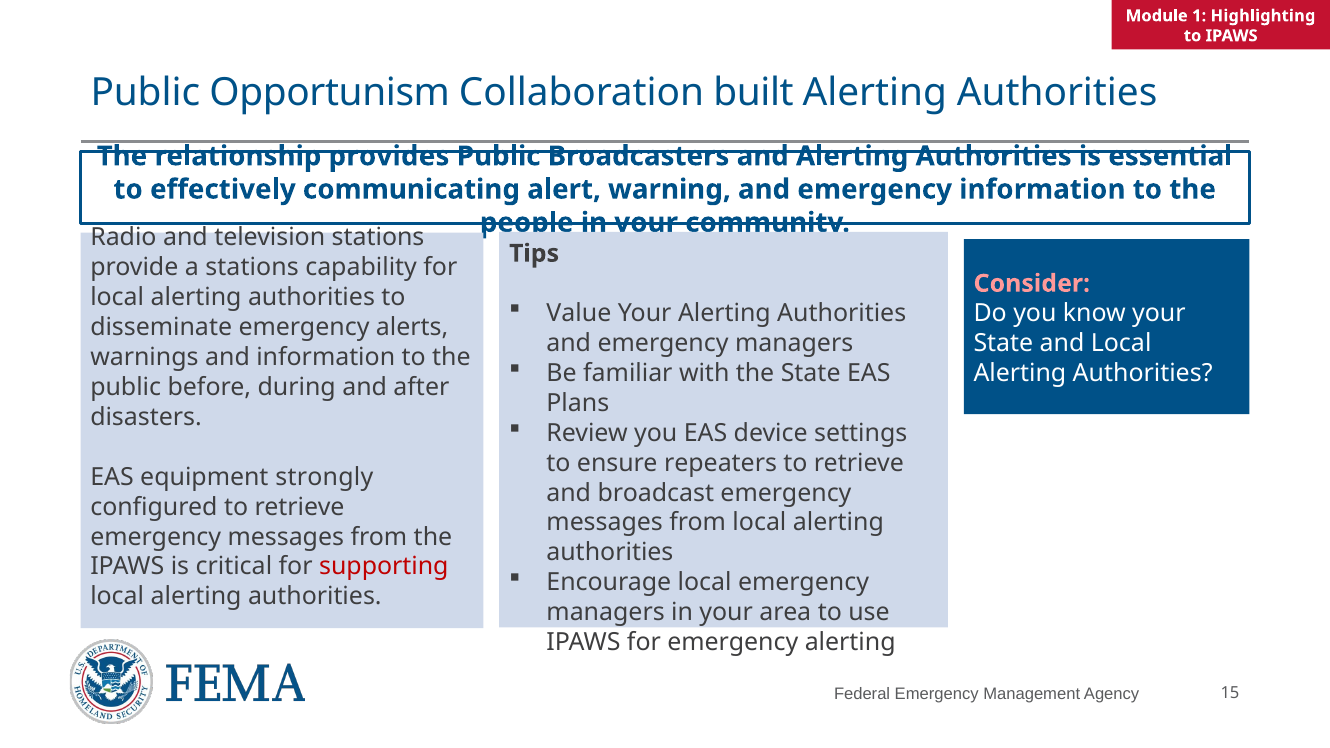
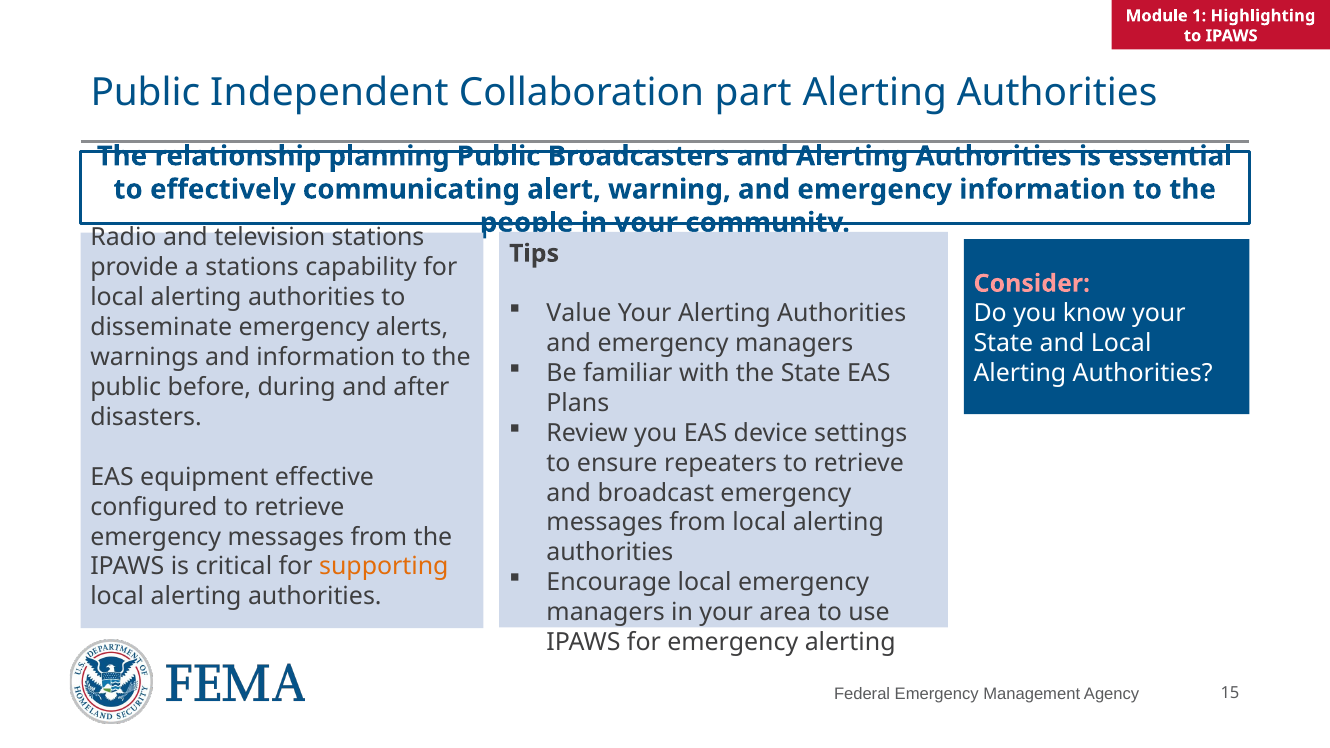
Opportunism: Opportunism -> Independent
built: built -> part
provides: provides -> planning
strongly: strongly -> effective
supporting colour: red -> orange
